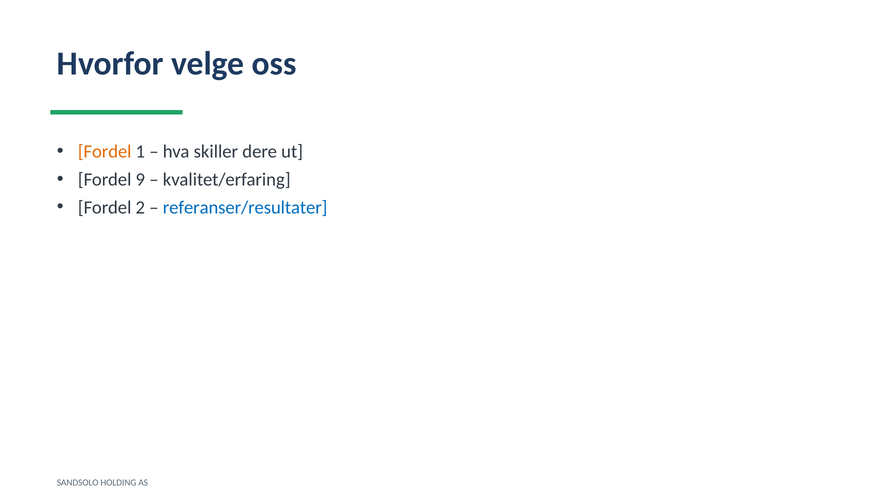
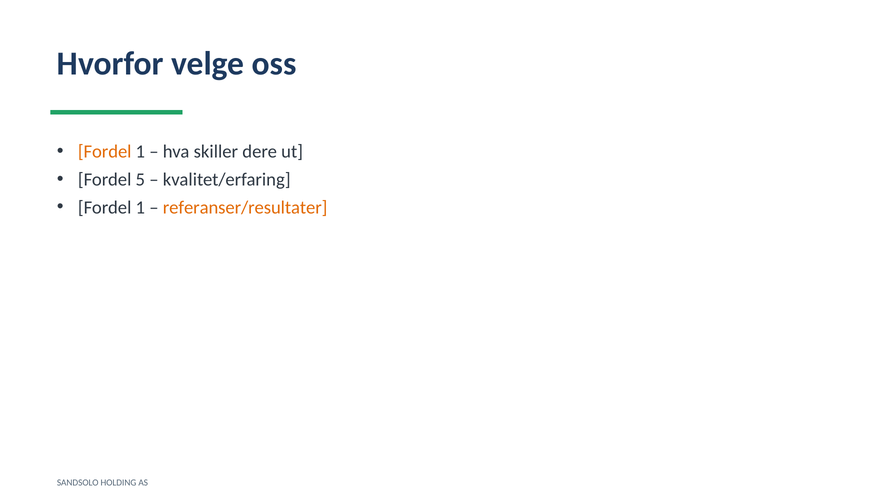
9: 9 -> 5
2 at (140, 208): 2 -> 1
referanser/resultater colour: blue -> orange
